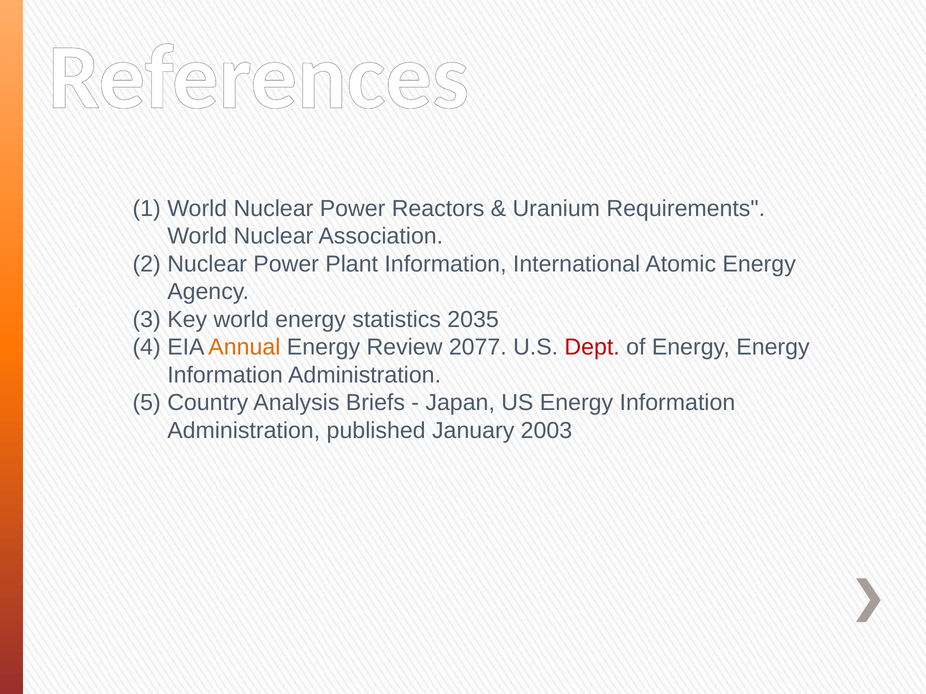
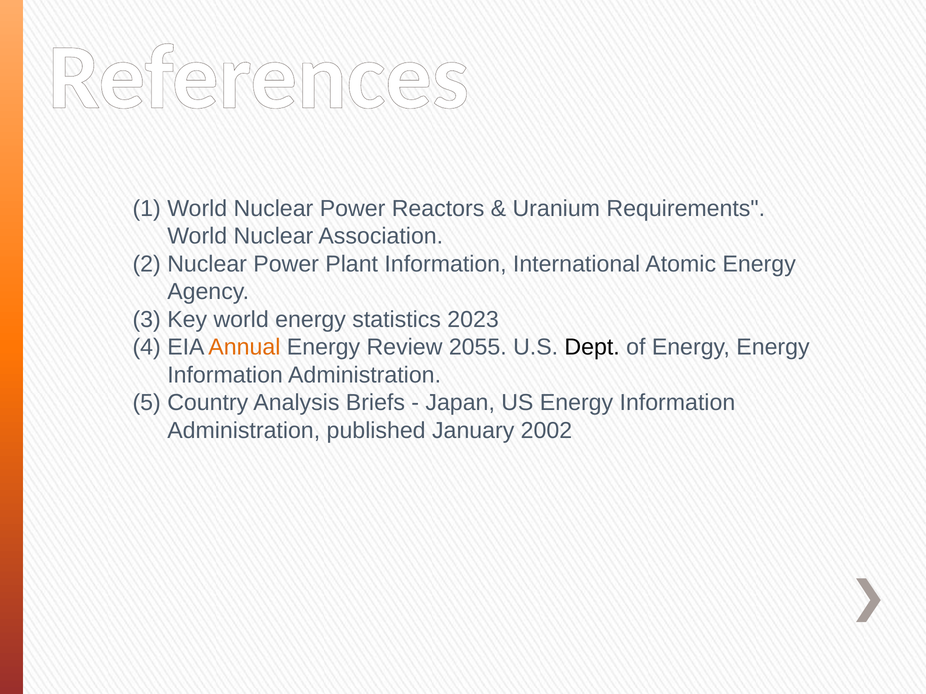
2035: 2035 -> 2023
2077: 2077 -> 2055
Dept colour: red -> black
2003: 2003 -> 2002
